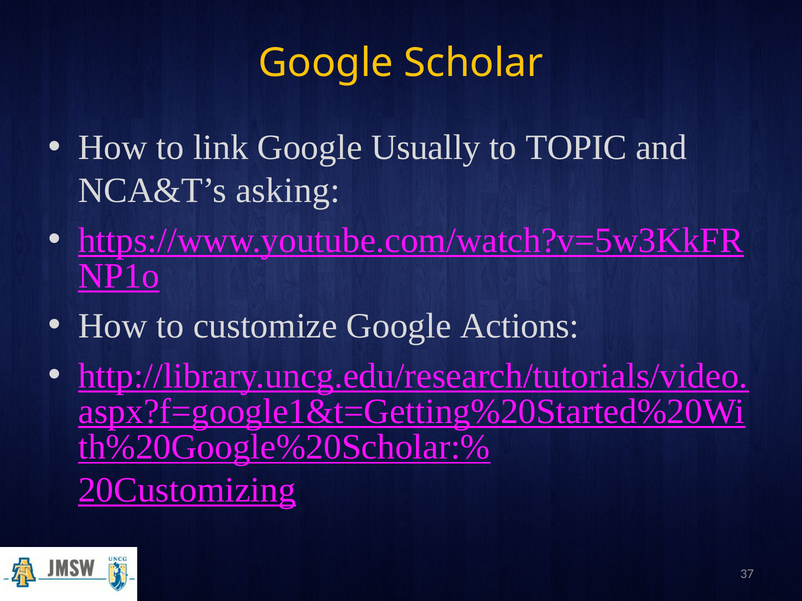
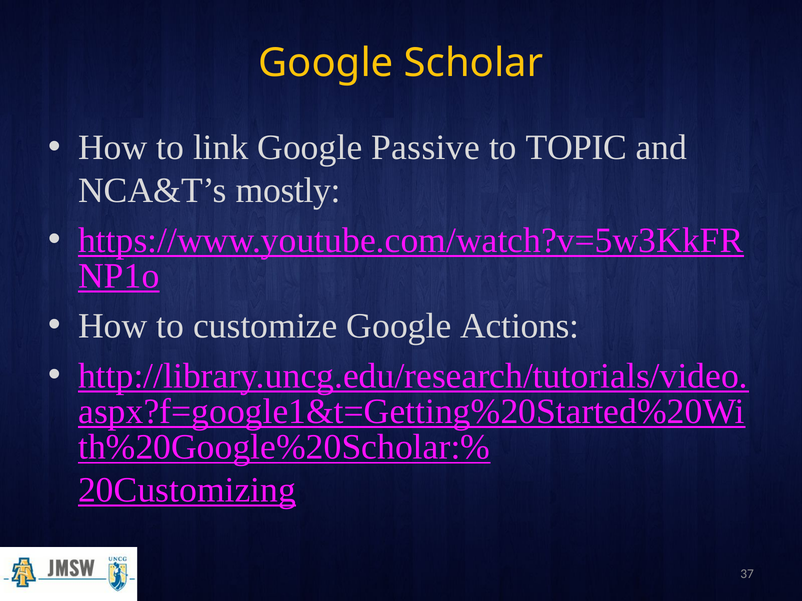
Usually: Usually -> Passive
asking: asking -> mostly
